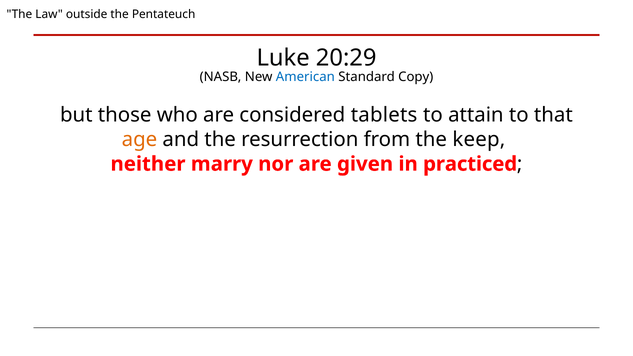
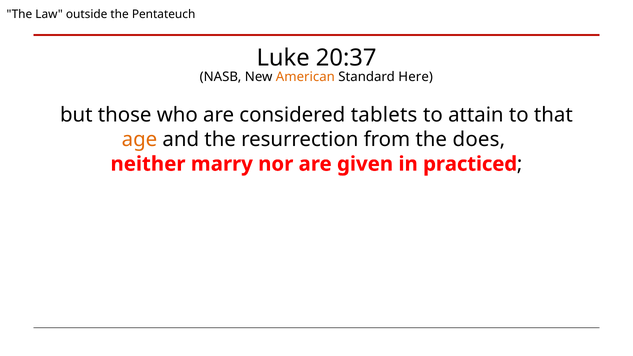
20:29: 20:29 -> 20:37
American colour: blue -> orange
Copy: Copy -> Here
keep: keep -> does
